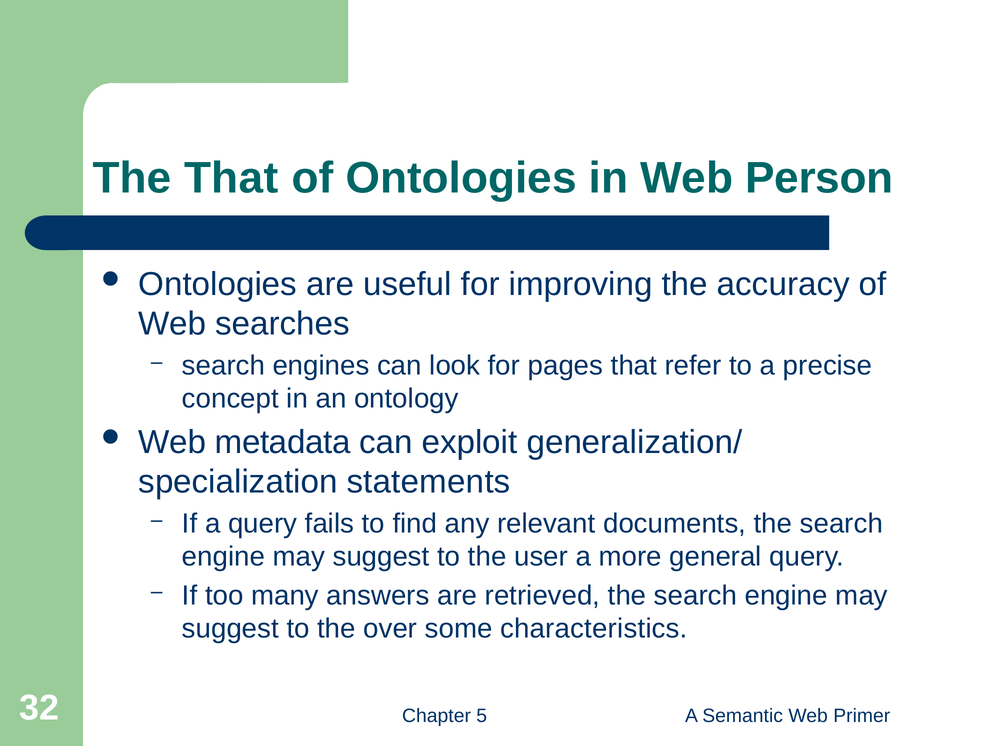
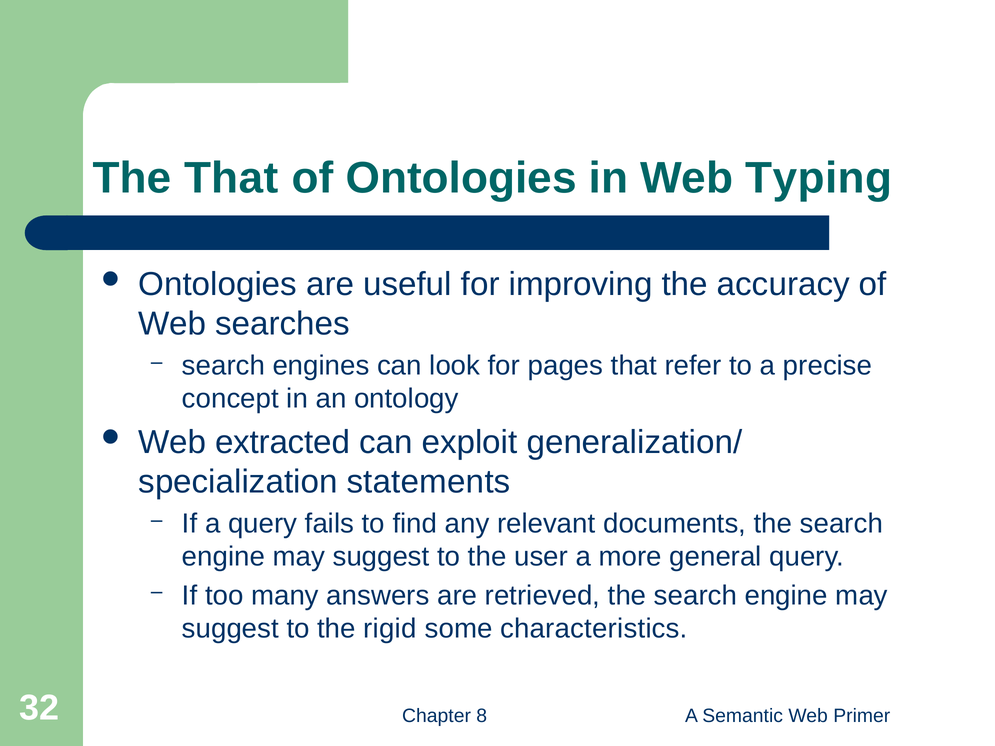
Person: Person -> Typing
metadata: metadata -> extracted
over: over -> rigid
5: 5 -> 8
